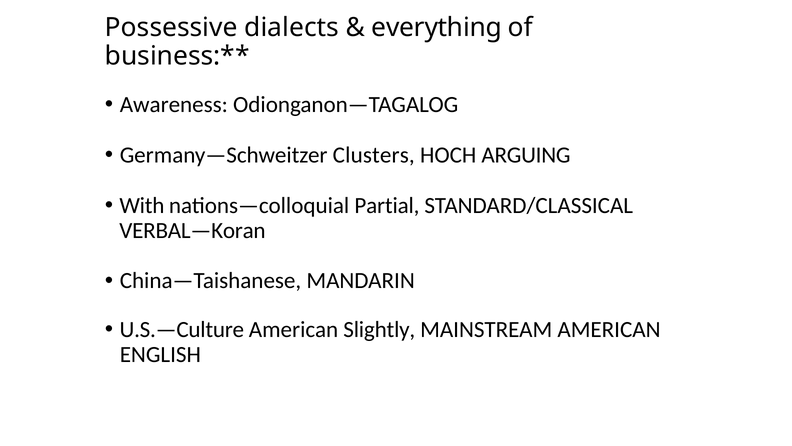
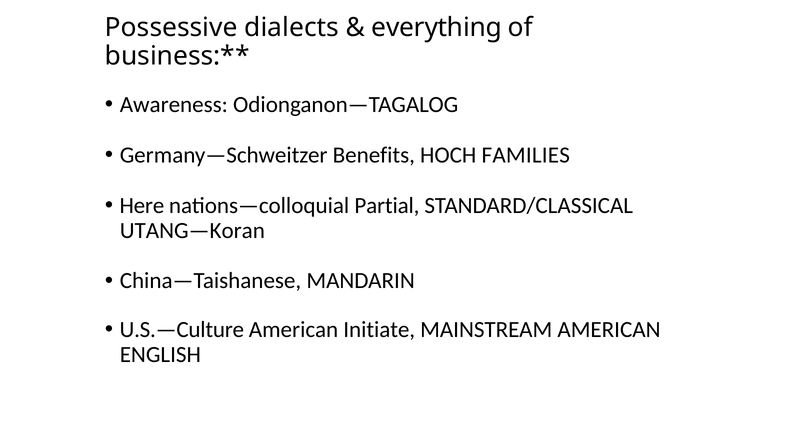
Clusters: Clusters -> Benefits
ARGUING: ARGUING -> FAMILIES
With: With -> Here
VERBAL—Koran: VERBAL—Koran -> UTANG—Koran
Slightly: Slightly -> Initiate
